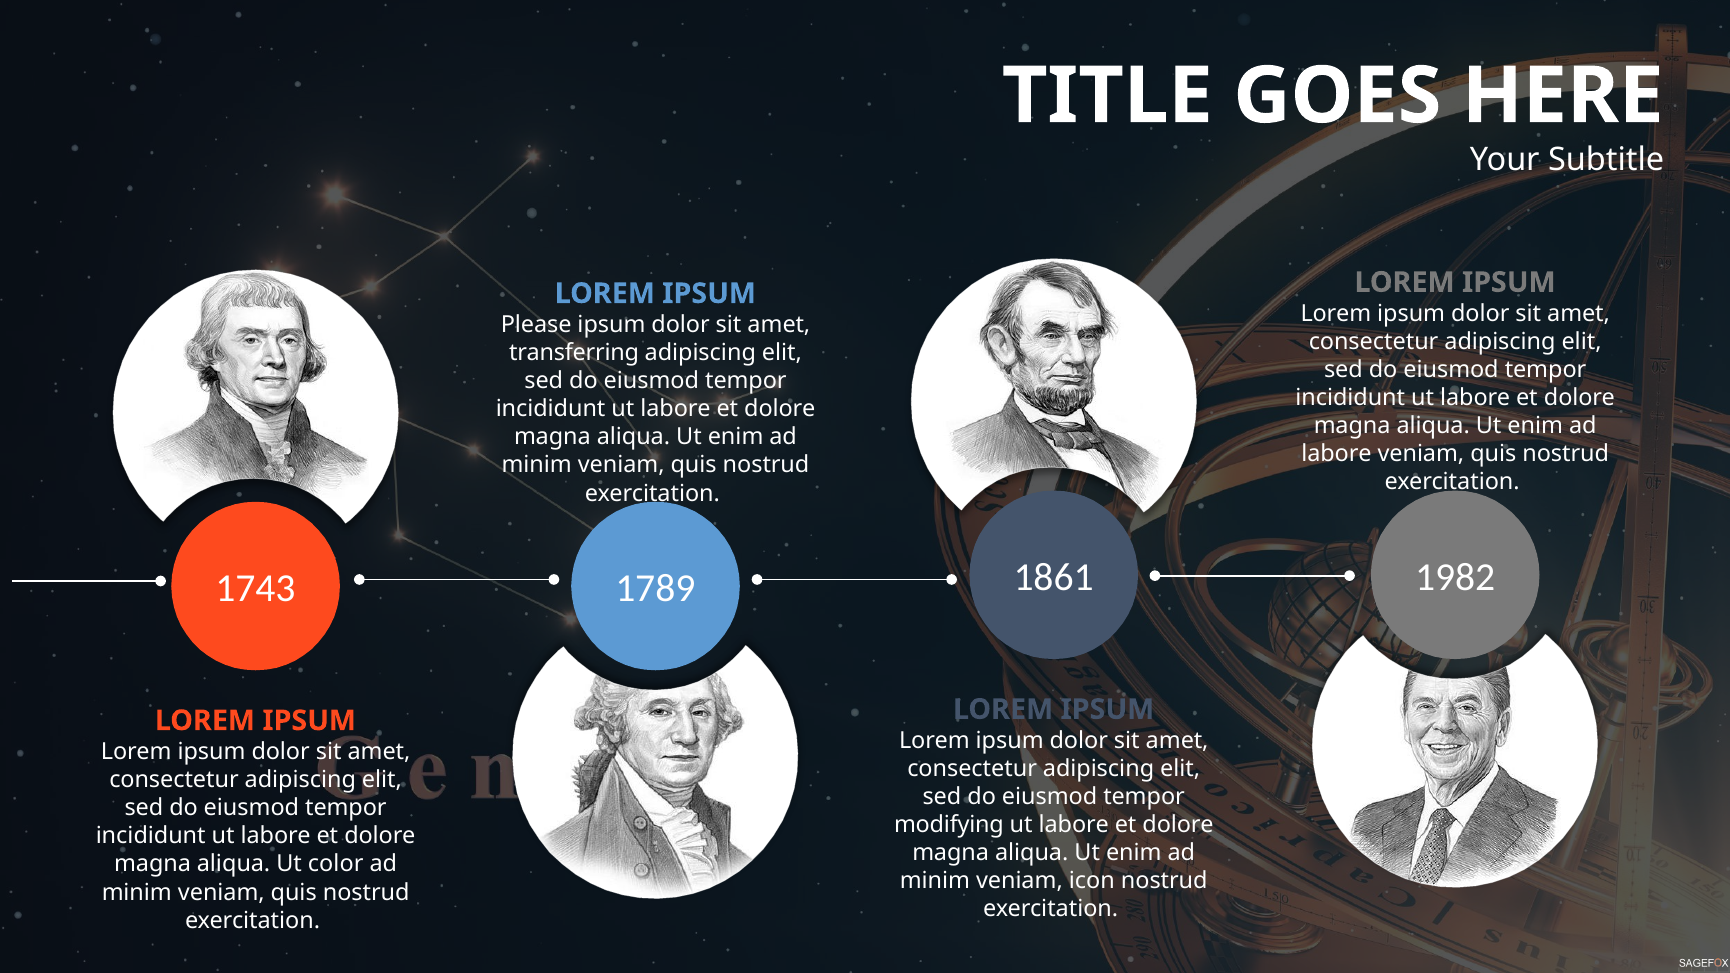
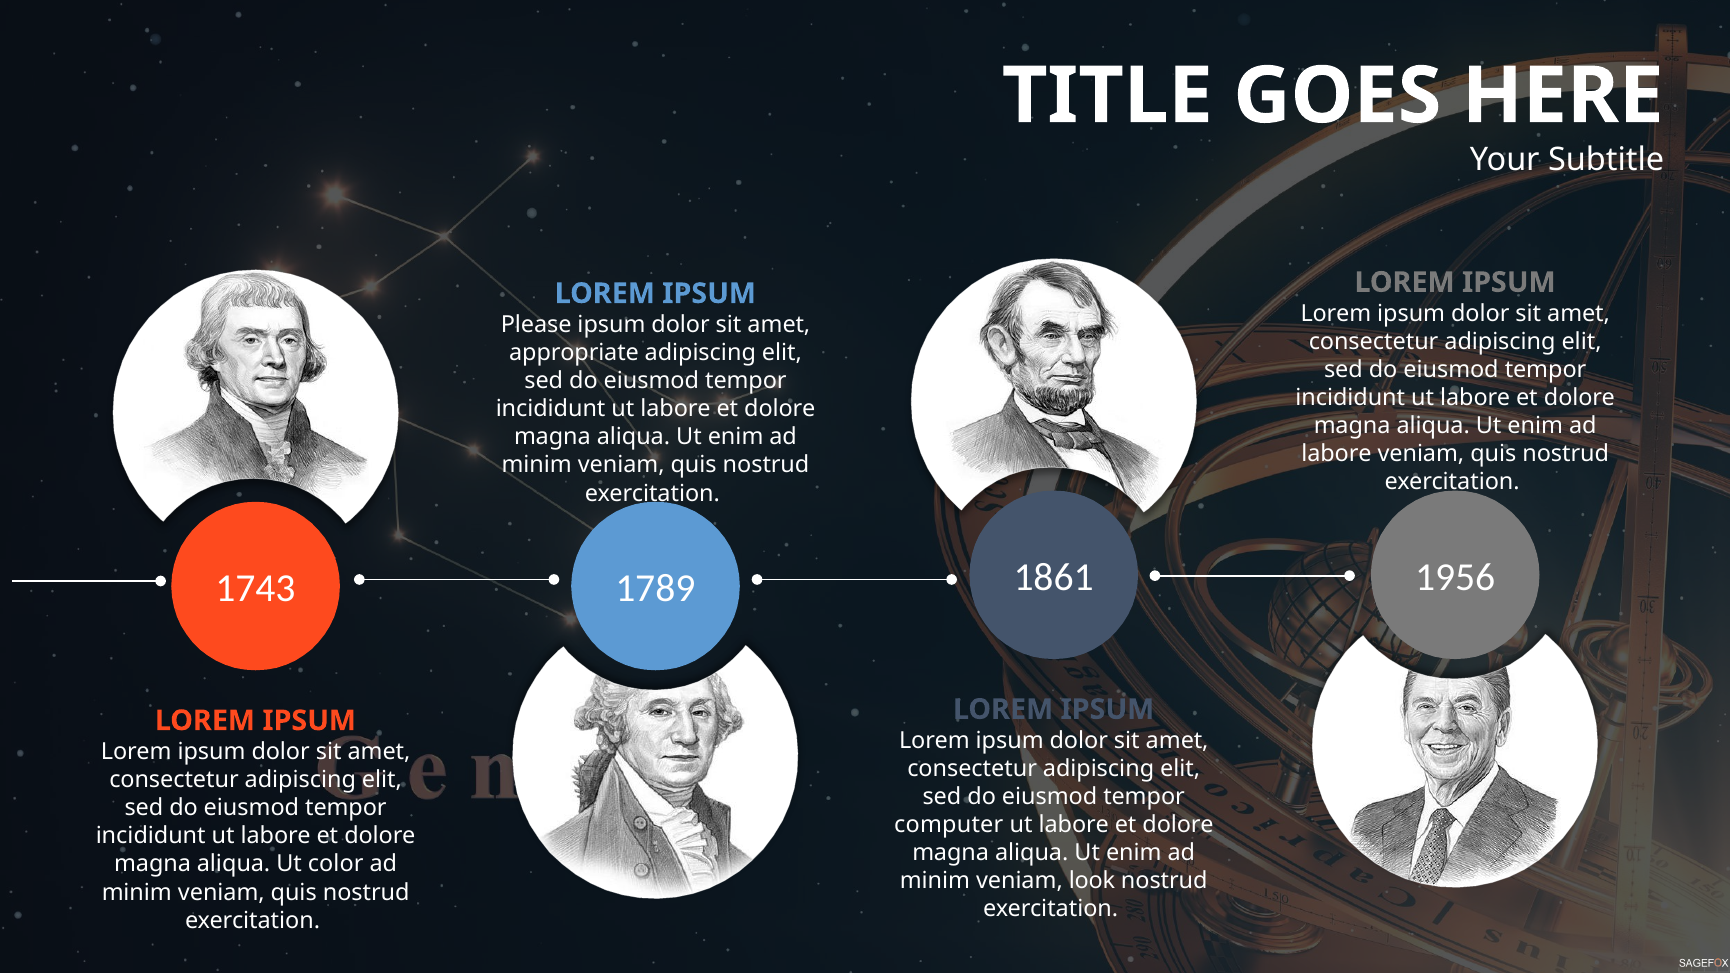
transferring: transferring -> appropriate
1982: 1982 -> 1956
modifying: modifying -> computer
icon: icon -> look
